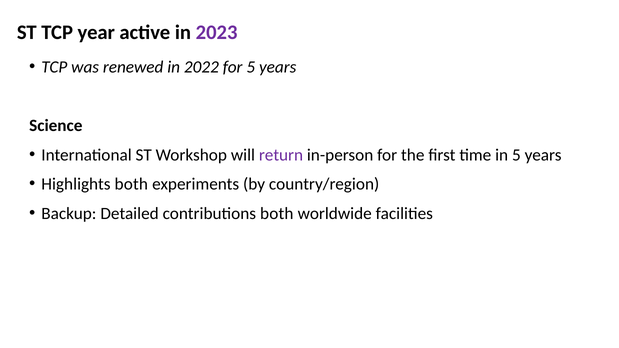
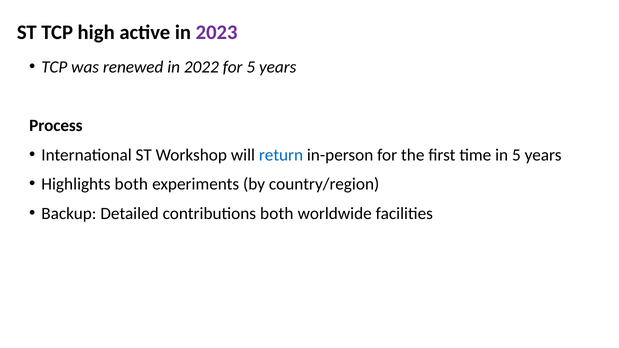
year: year -> high
Science: Science -> Process
return colour: purple -> blue
